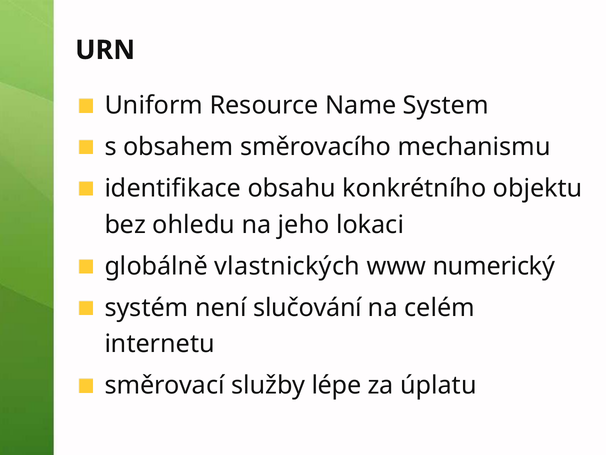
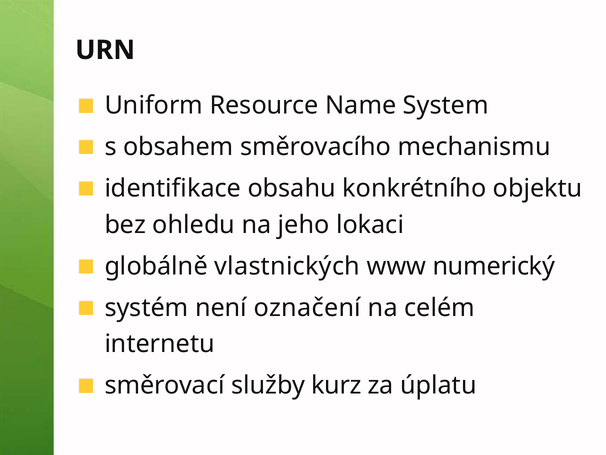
slučování: slučování -> označení
lépe: lépe -> kurz
